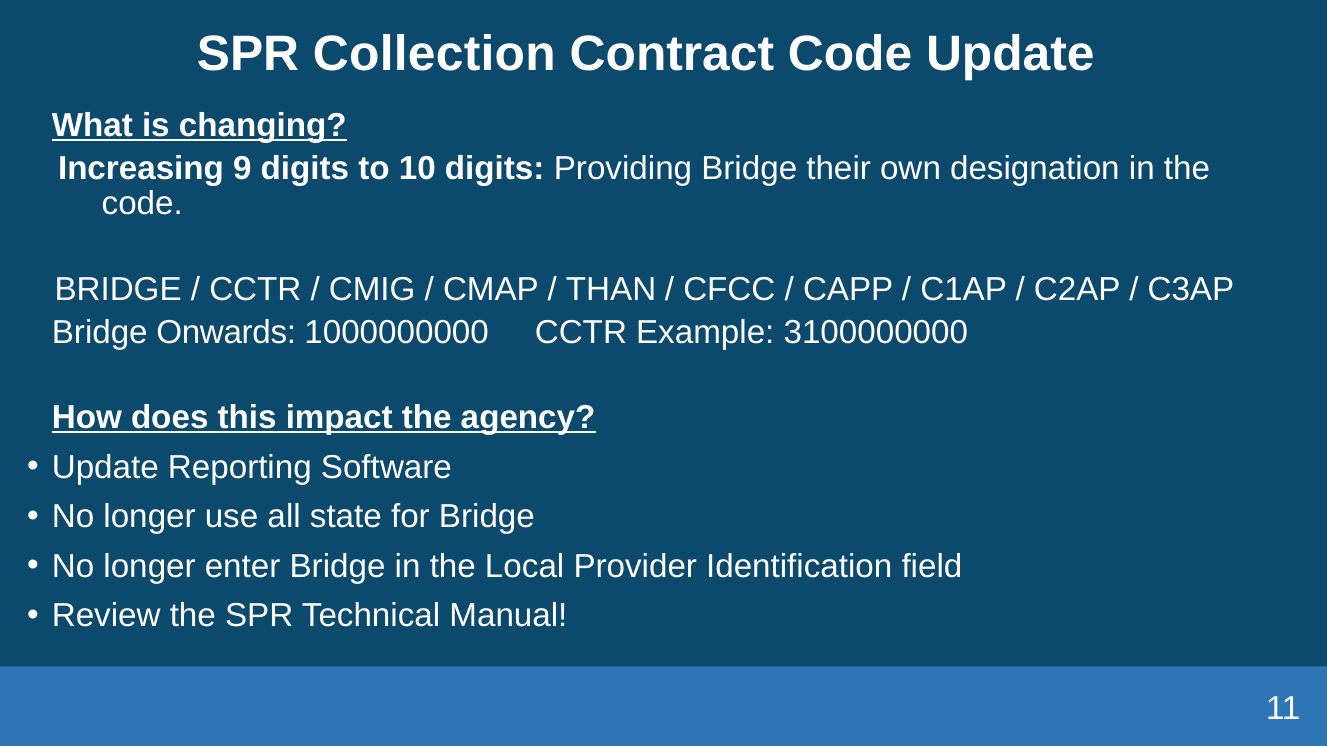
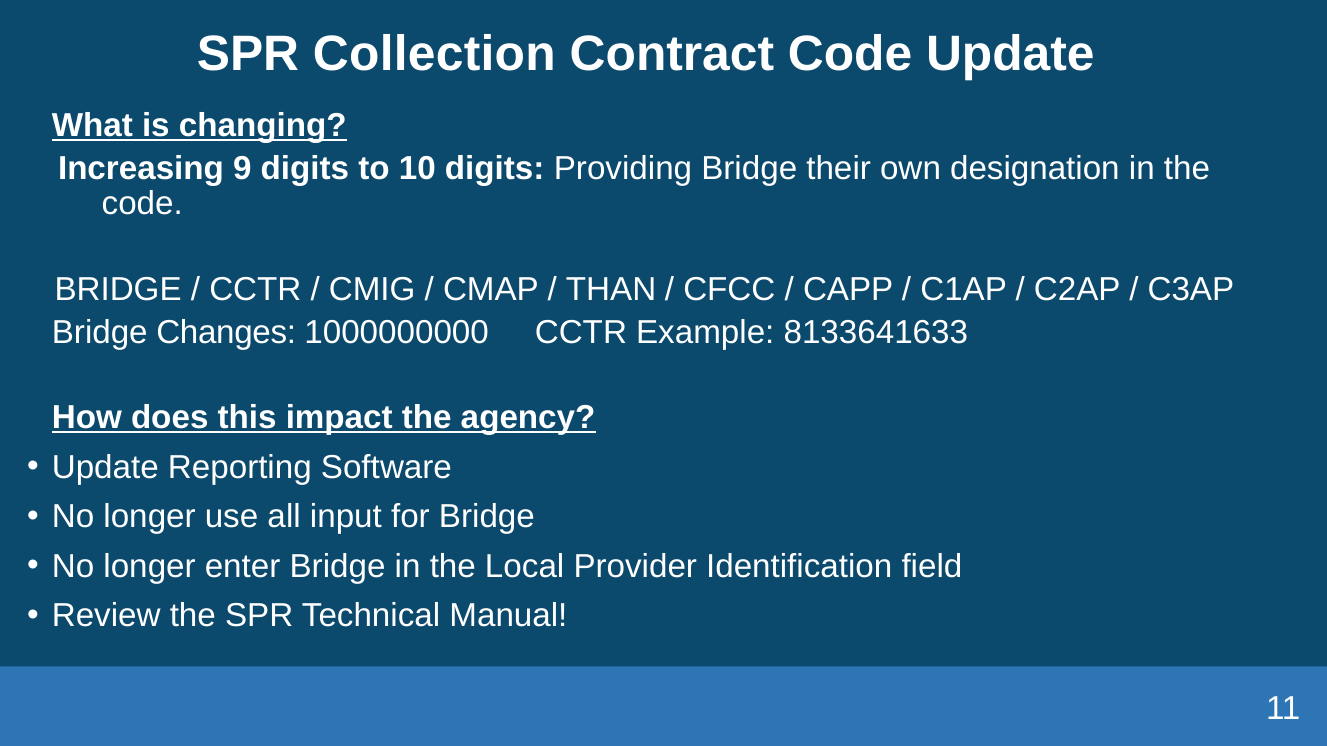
Onwards: Onwards -> Changes
3100000000: 3100000000 -> 8133641633
state: state -> input
